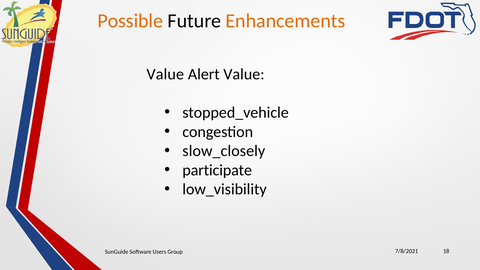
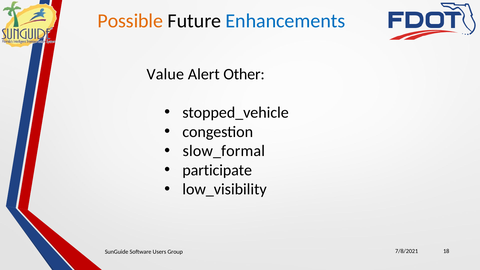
Enhancements colour: orange -> blue
Alert Value: Value -> Other
slow_closely: slow_closely -> slow_formal
